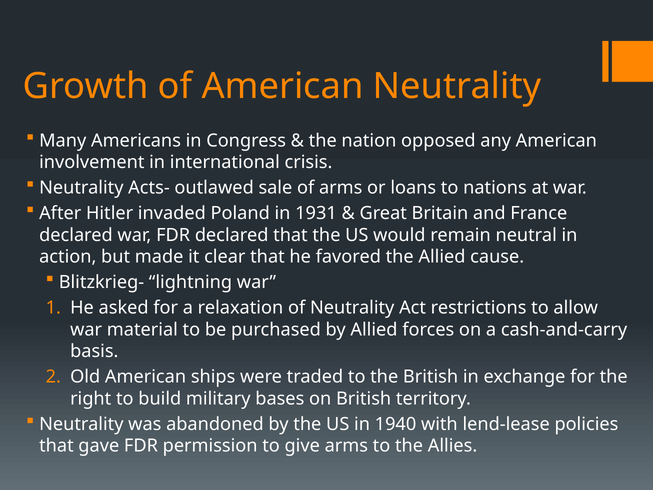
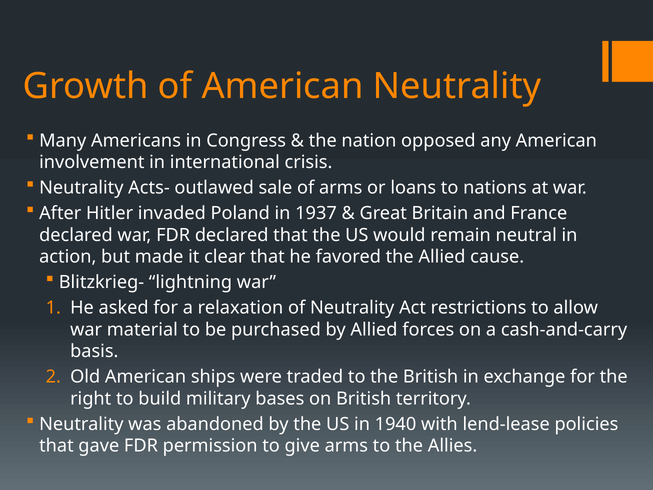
1931: 1931 -> 1937
